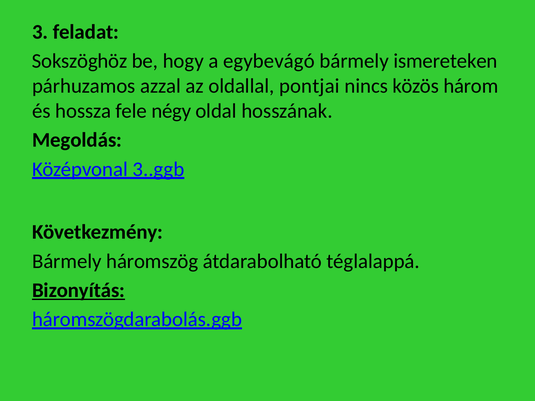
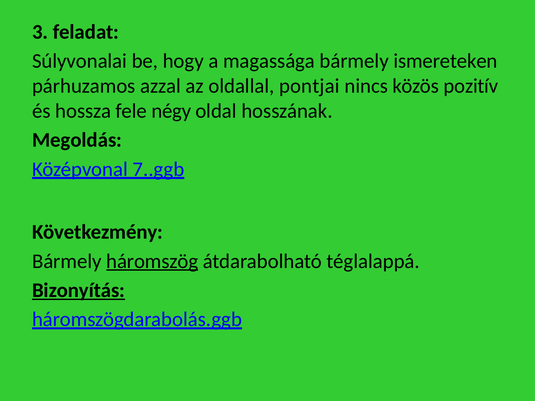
Sokszöghöz: Sokszöghöz -> Súlyvonalai
egybevágó: egybevágó -> magassága
három: három -> pozitív
3..ggb: 3..ggb -> 7..ggb
háromszög underline: none -> present
